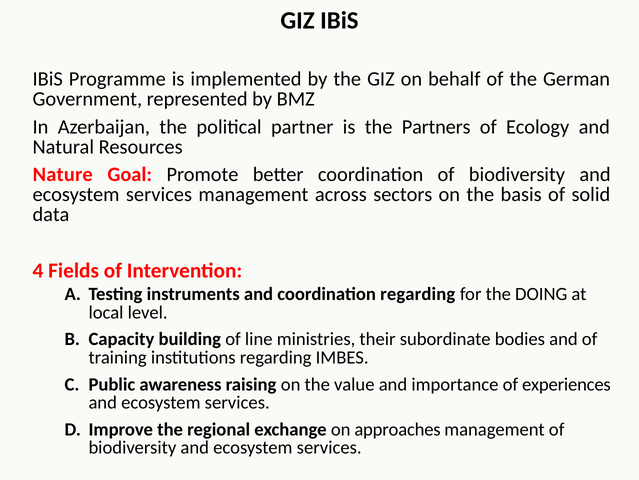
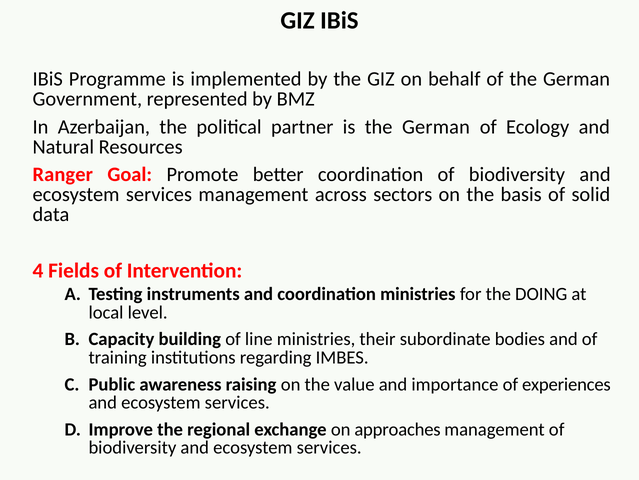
is the Partners: Partners -> German
Nature: Nature -> Ranger
coordination regarding: regarding -> ministries
